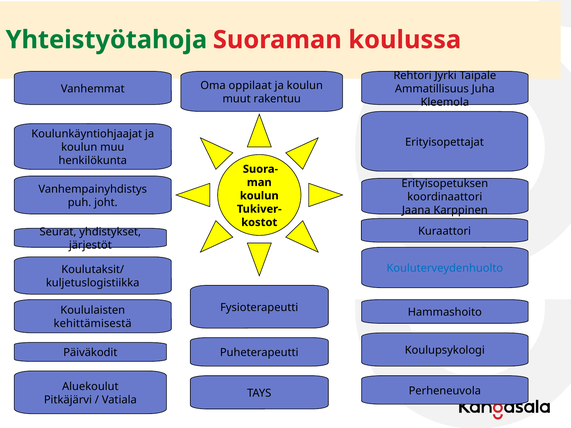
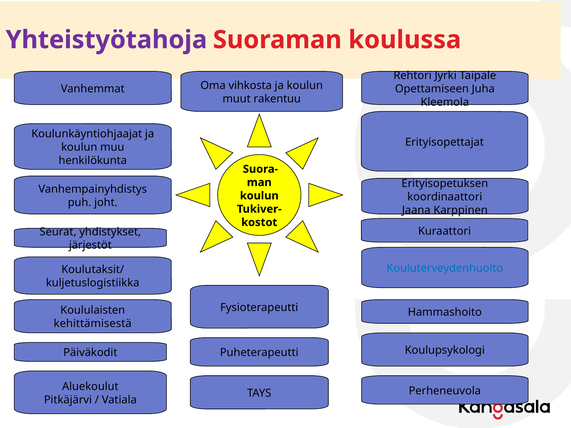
Yhteistyötahoja colour: green -> purple
oppilaat: oppilaat -> vihkosta
Ammatillisuus: Ammatillisuus -> Opettamiseen
